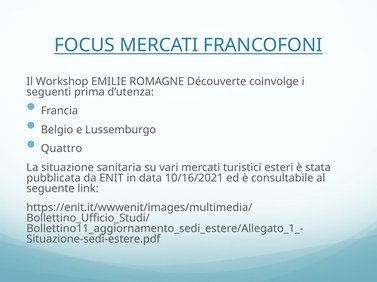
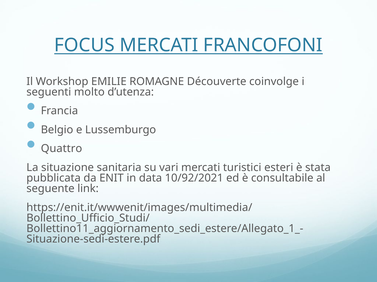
prima: prima -> molto
10/16/2021: 10/16/2021 -> 10/92/2021
